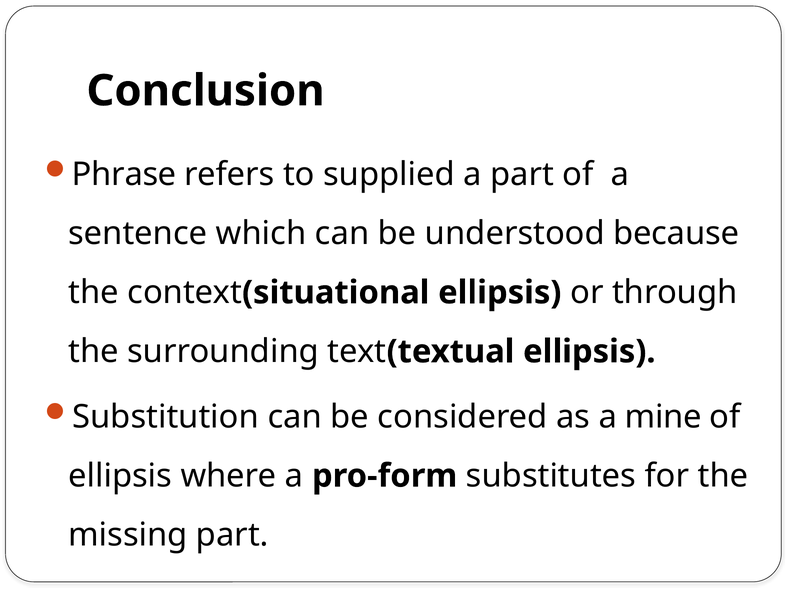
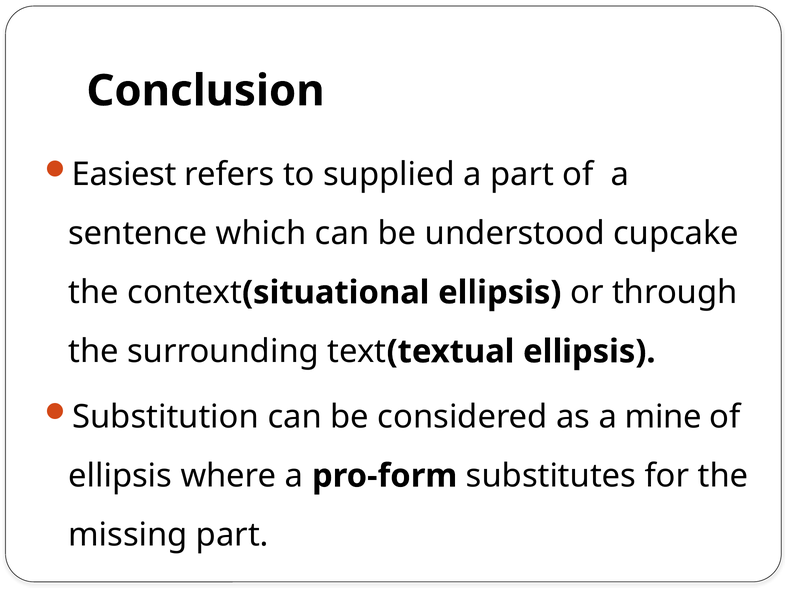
Phrase: Phrase -> Easiest
because: because -> cupcake
